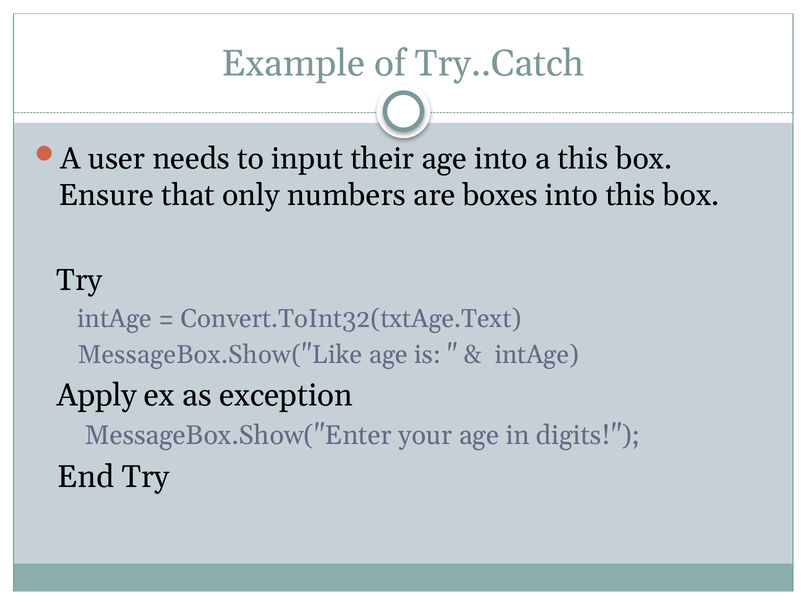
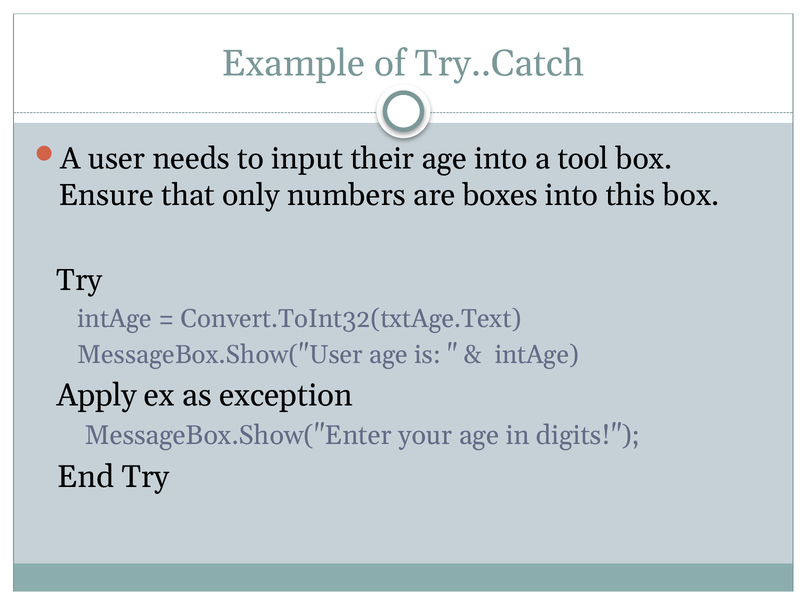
a this: this -> tool
MessageBox.Show("Like: MessageBox.Show("Like -> MessageBox.Show("User
